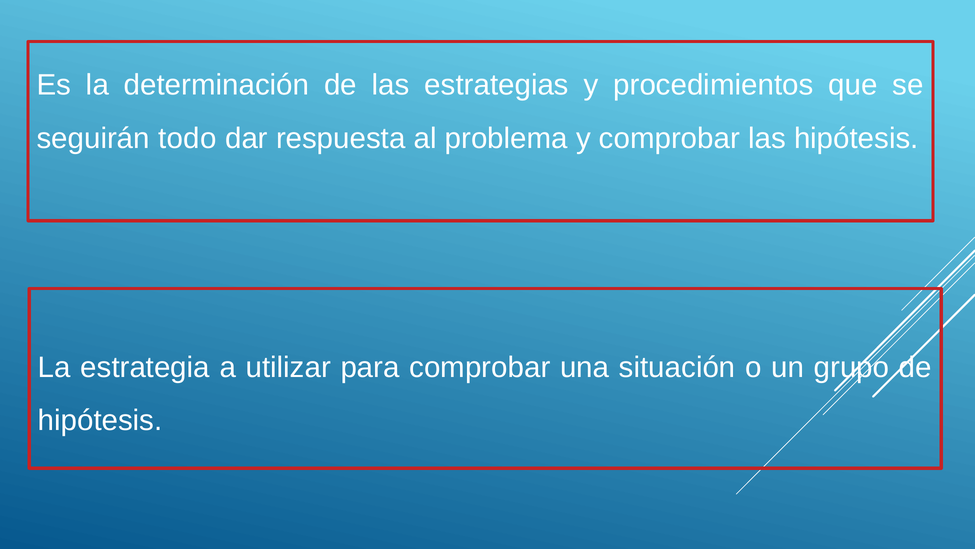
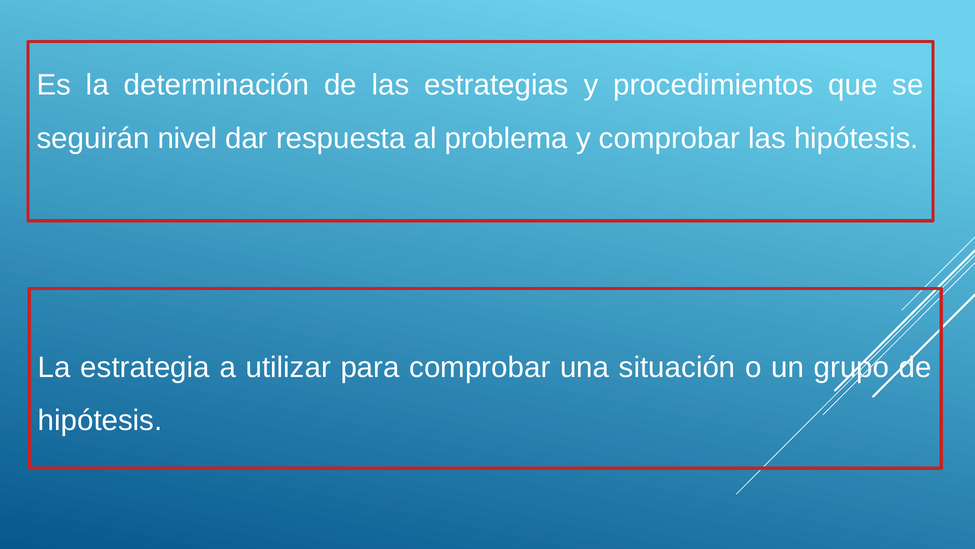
todo: todo -> nivel
